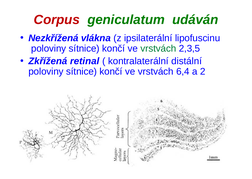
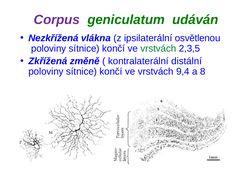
Corpus colour: red -> purple
lipofuscinu: lipofuscinu -> osvětlenou
retinal: retinal -> změně
6,4: 6,4 -> 9,4
2: 2 -> 8
